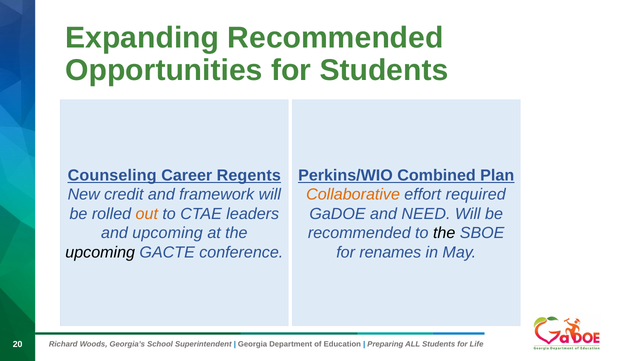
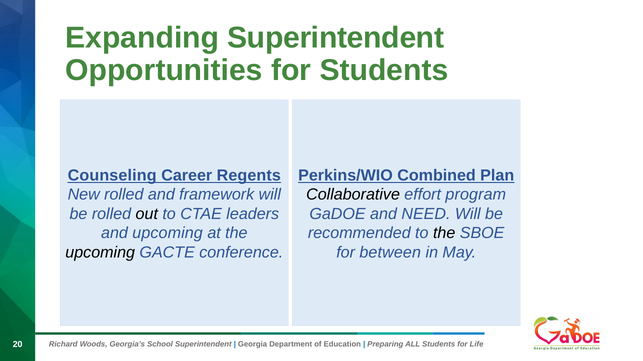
Expanding Recommended: Recommended -> Superintendent
New credit: credit -> rolled
Collaborative colour: orange -> black
required: required -> program
out colour: orange -> black
renames: renames -> between
